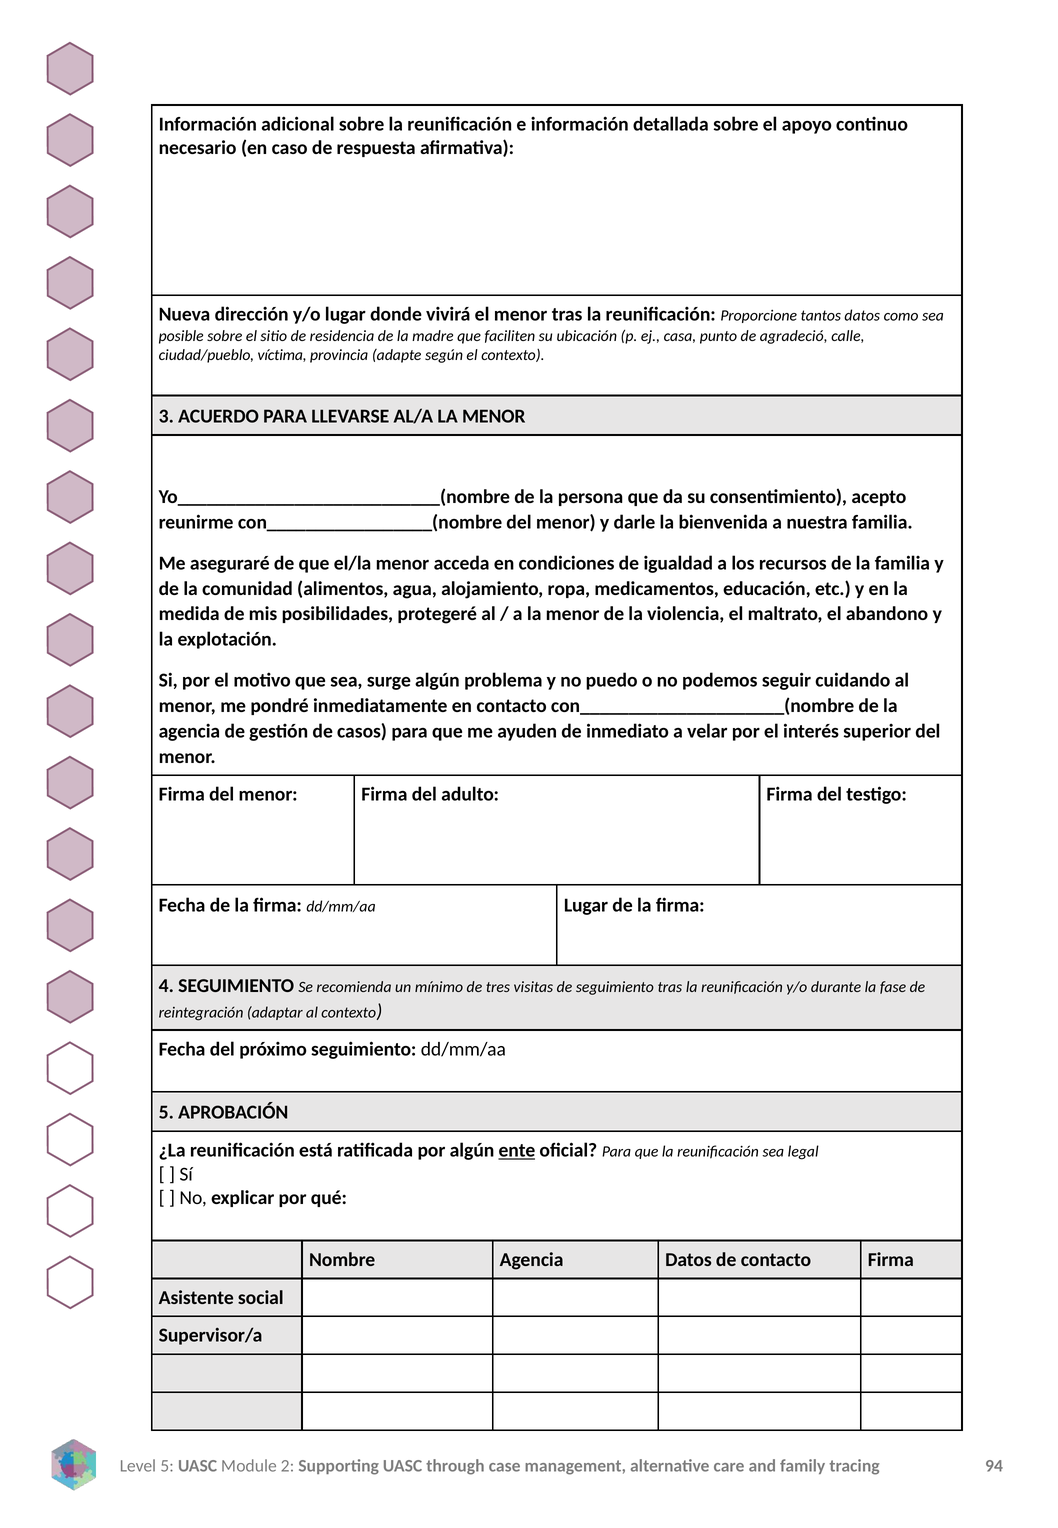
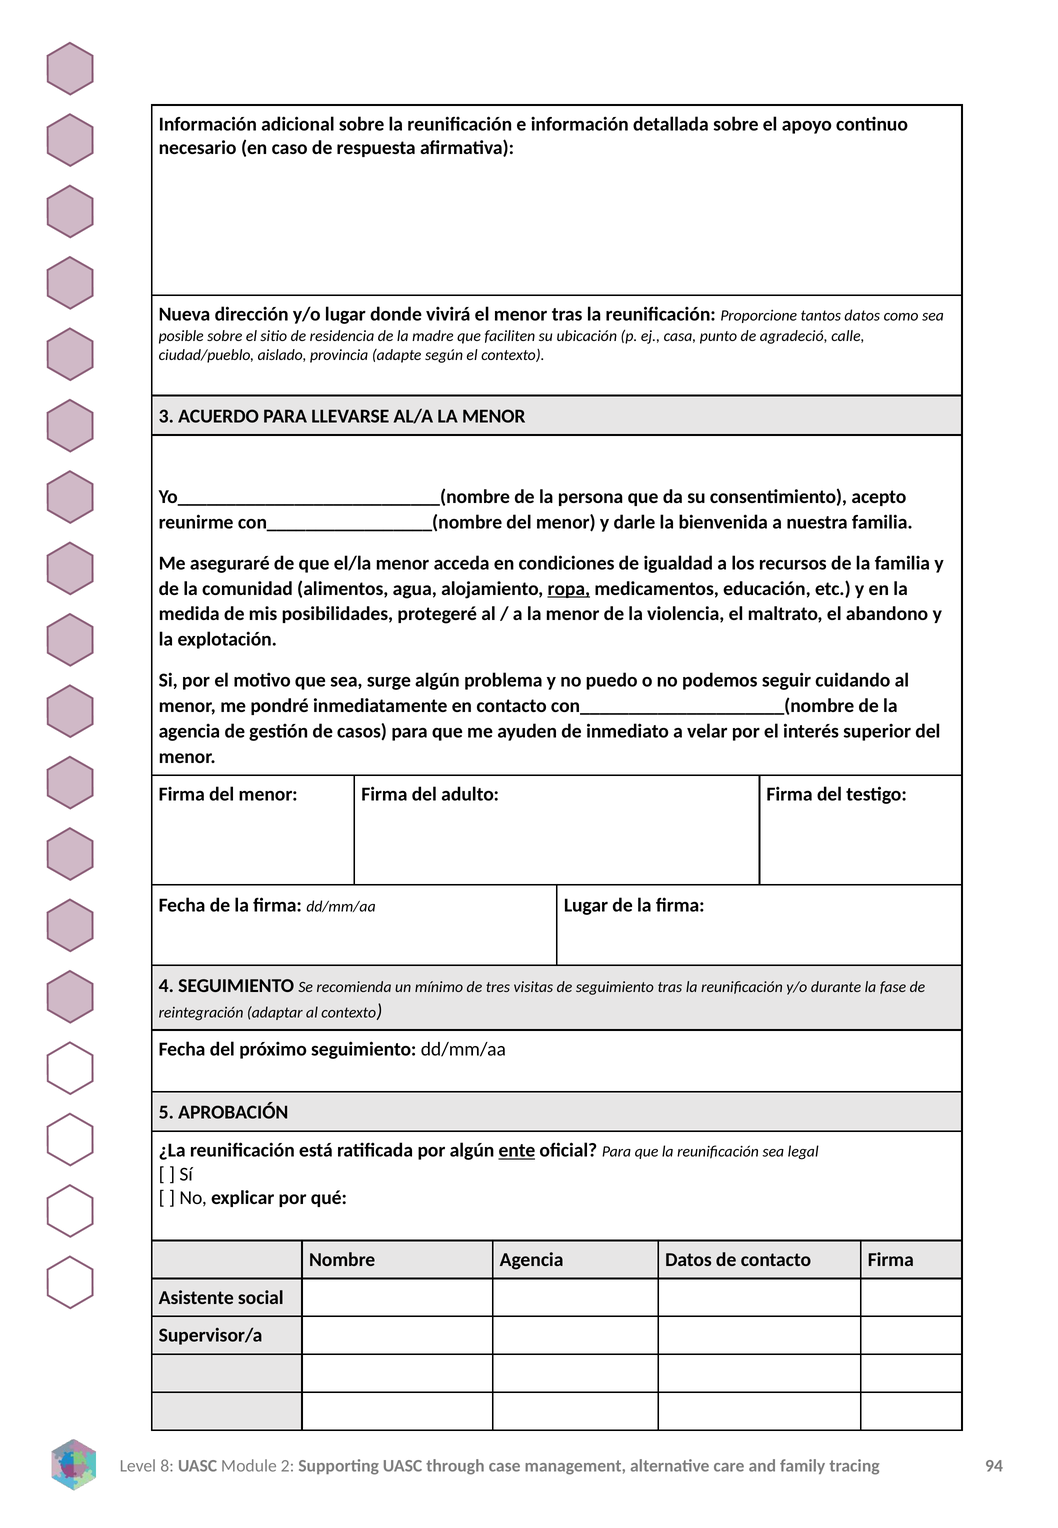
víctima: víctima -> aislado
ropa underline: none -> present
5 at (167, 1466): 5 -> 8
